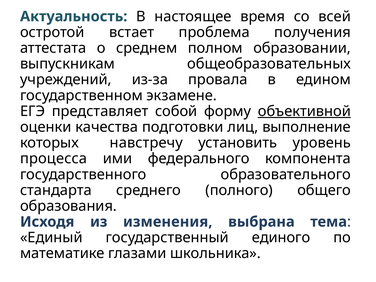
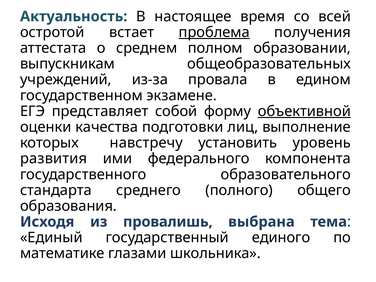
проблема underline: none -> present
процесса: процесса -> развития
изменения: изменения -> провалишь
